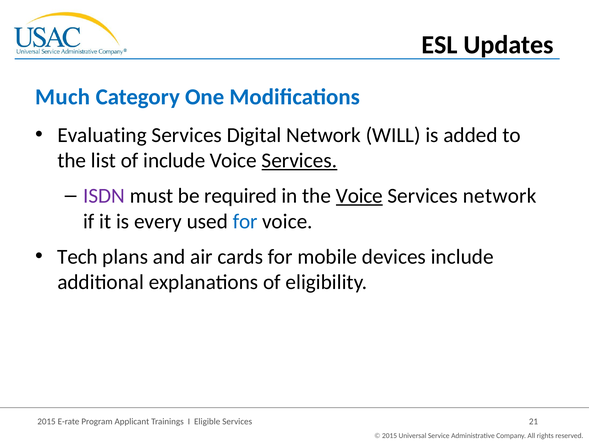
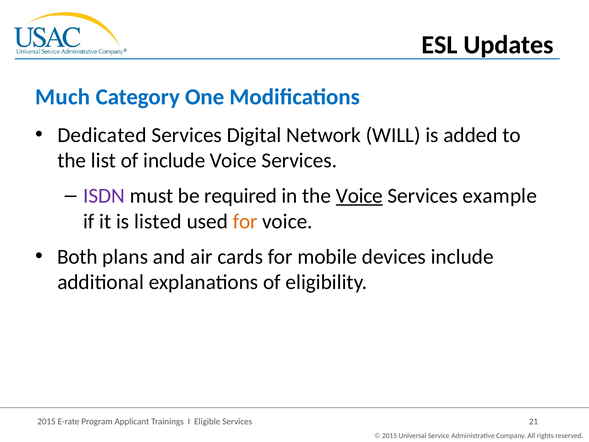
Evaluating: Evaluating -> Dedicated
Services at (299, 160) underline: present -> none
Services network: network -> example
every: every -> listed
for at (245, 221) colour: blue -> orange
Tech: Tech -> Both
